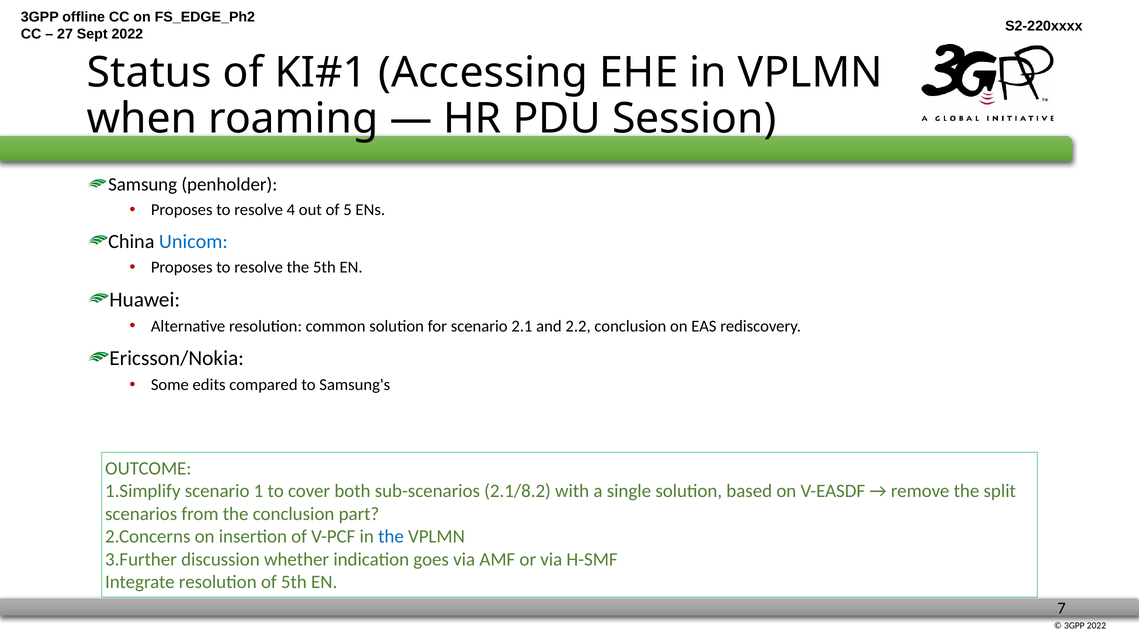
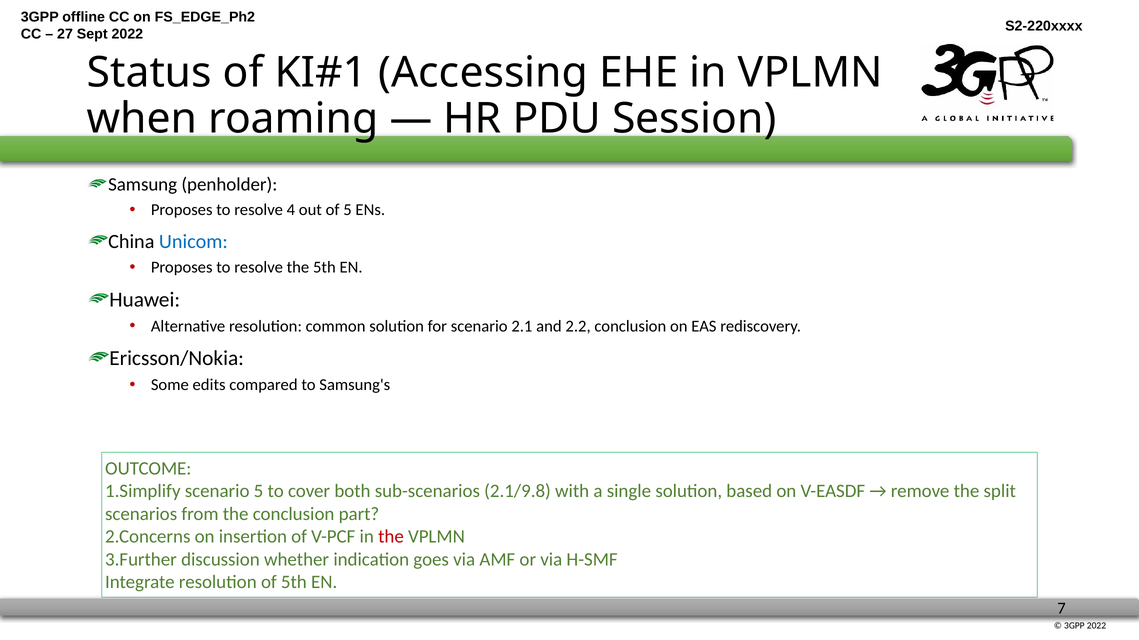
scenario 1: 1 -> 5
2.1/8.2: 2.1/8.2 -> 2.1/9.8
the at (391, 537) colour: blue -> red
